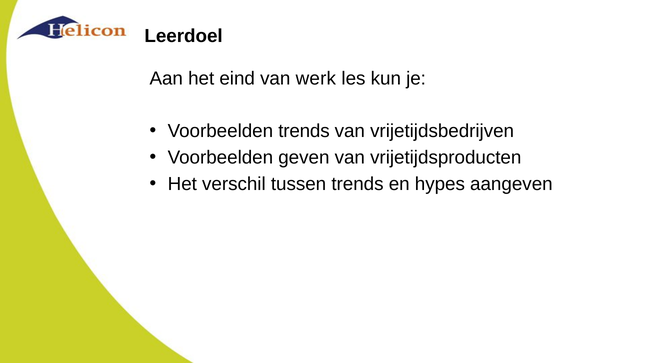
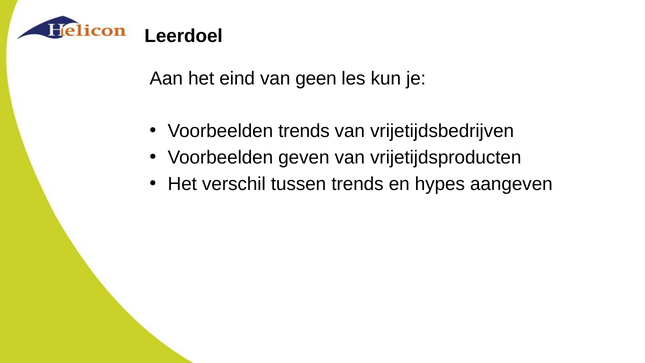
werk: werk -> geen
